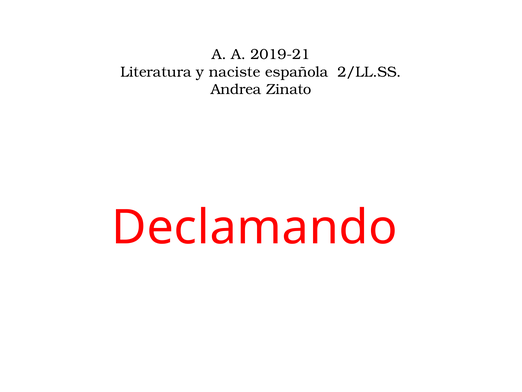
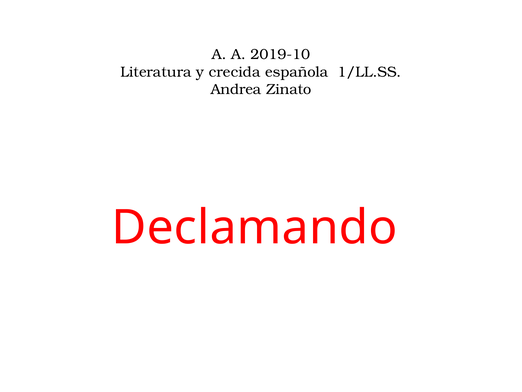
2019-21: 2019-21 -> 2019-10
naciste: naciste -> crecida
2/LL.SS: 2/LL.SS -> 1/LL.SS
